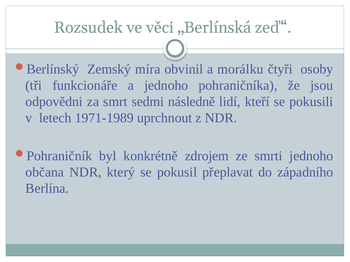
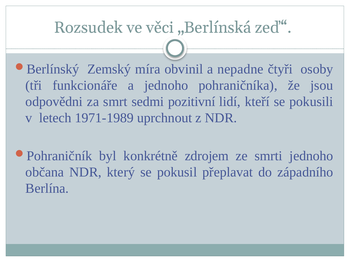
morálku: morálku -> nepadne
následně: následně -> pozitivní
